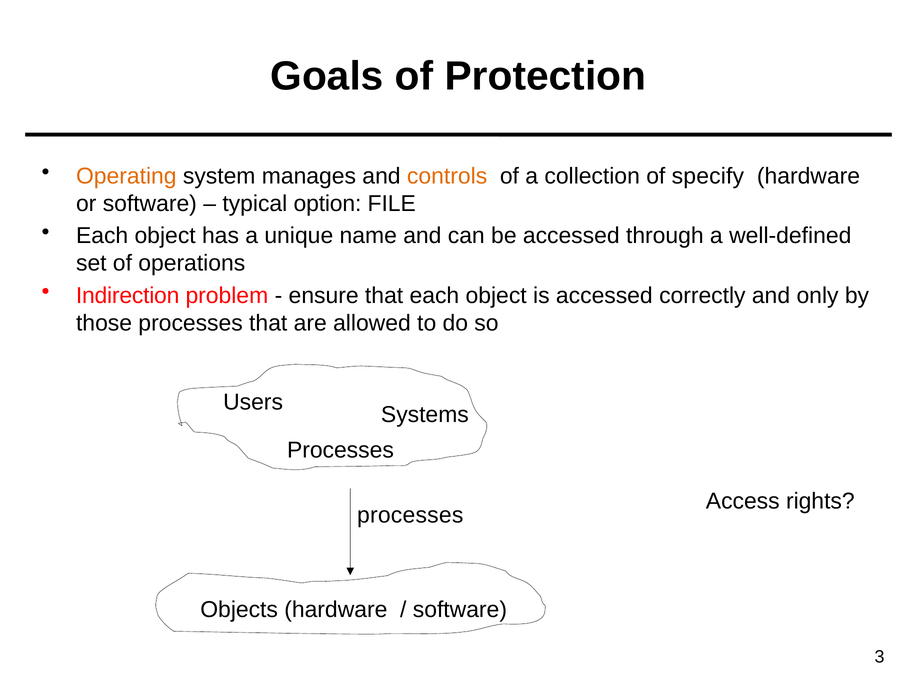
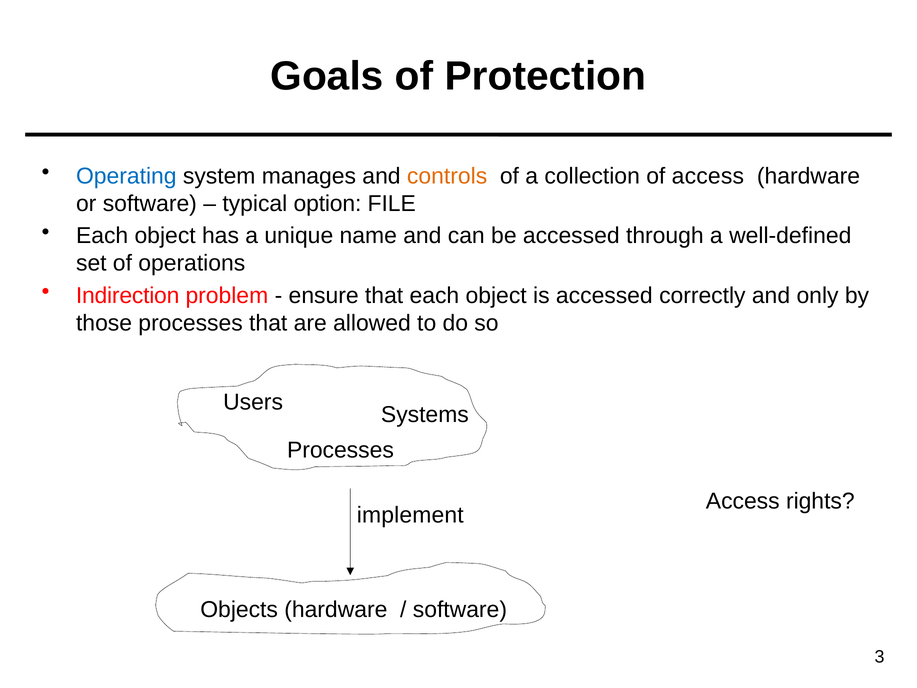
Operating colour: orange -> blue
of specify: specify -> access
processes at (410, 515): processes -> implement
